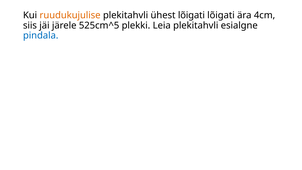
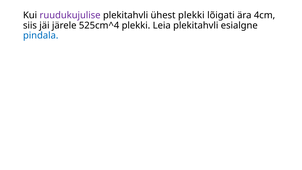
ruudukujulise colour: orange -> purple
ühest lõigati: lõigati -> plekki
525cm^5: 525cm^5 -> 525cm^4
